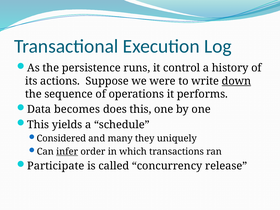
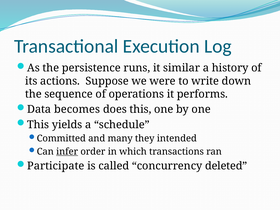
control: control -> similar
down underline: present -> none
Considered: Considered -> Committed
uniquely: uniquely -> intended
release: release -> deleted
